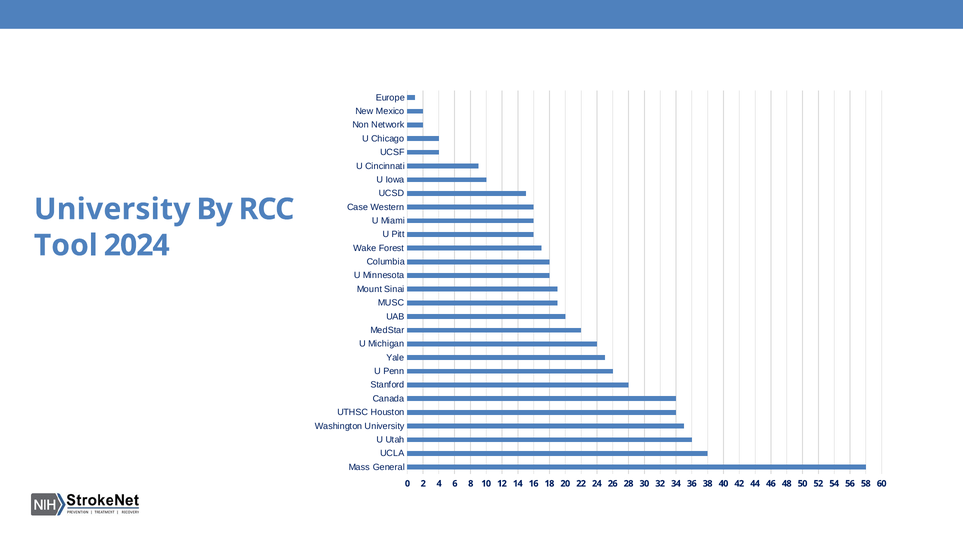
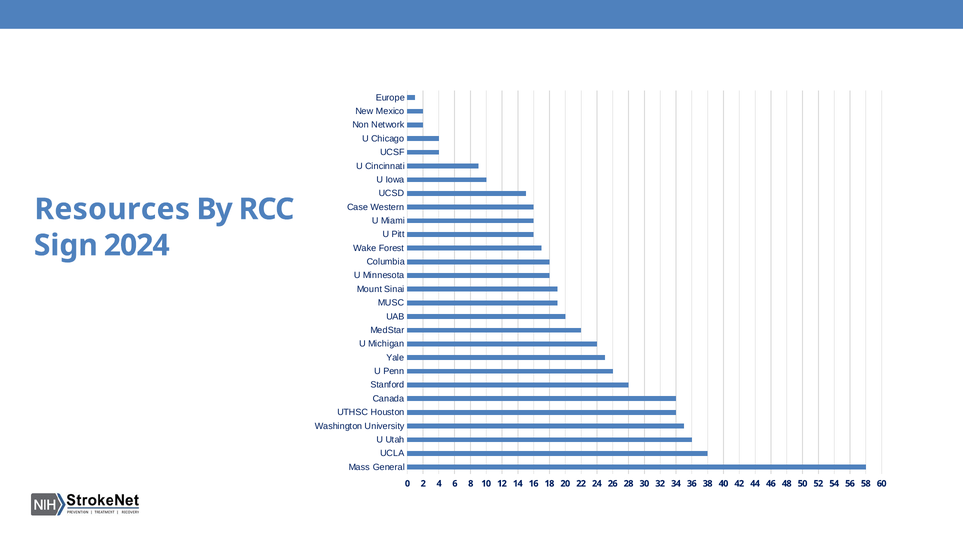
University at (112, 209): University -> Resources
Tool: Tool -> Sign
